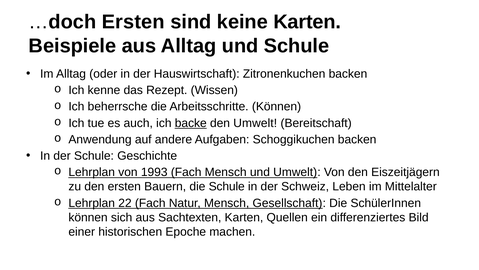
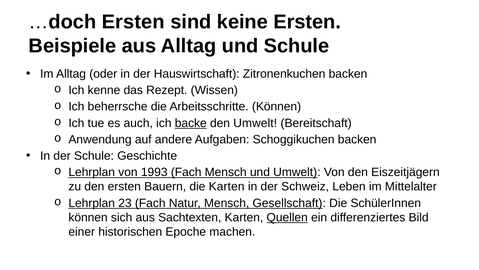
keine Karten: Karten -> Ersten
die Schule: Schule -> Karten
22: 22 -> 23
Quellen underline: none -> present
